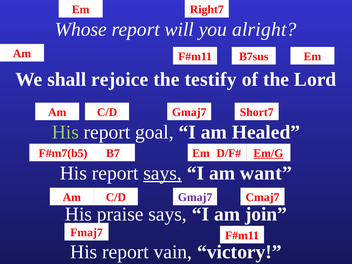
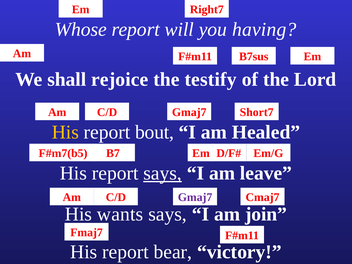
alright: alright -> having
His at (65, 132) colour: light green -> yellow
goal: goal -> bout
Em/G underline: present -> none
want: want -> leave
praise: praise -> wants
vain: vain -> bear
